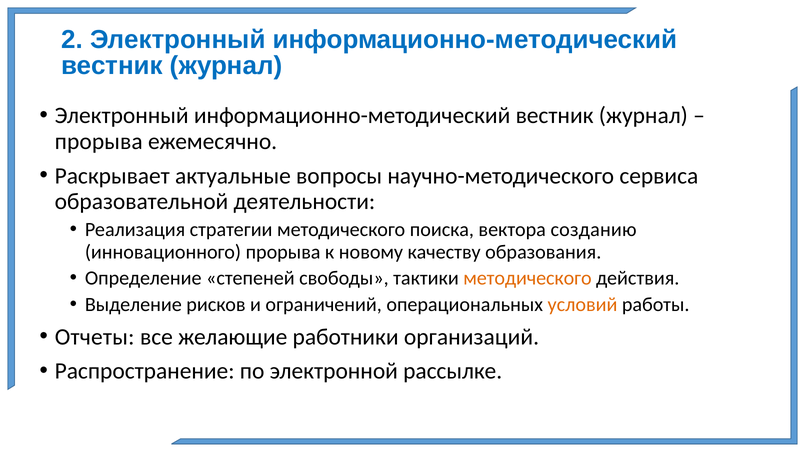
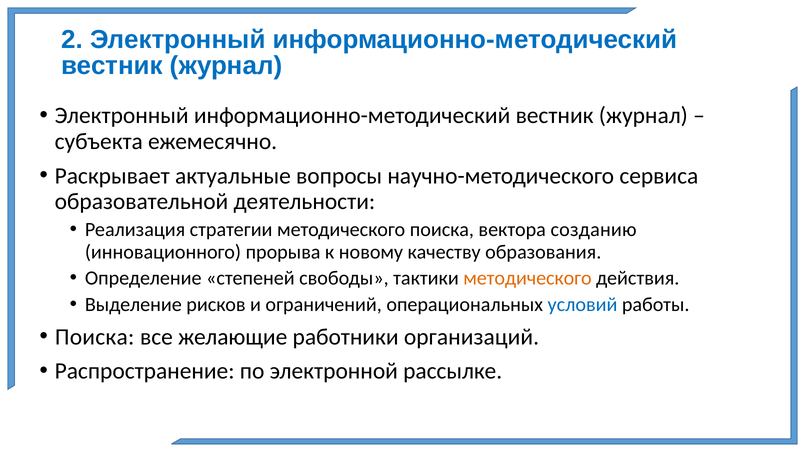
прорыва at (99, 141): прорыва -> субъекта
условий colour: orange -> blue
Отчеты at (95, 337): Отчеты -> Поиска
